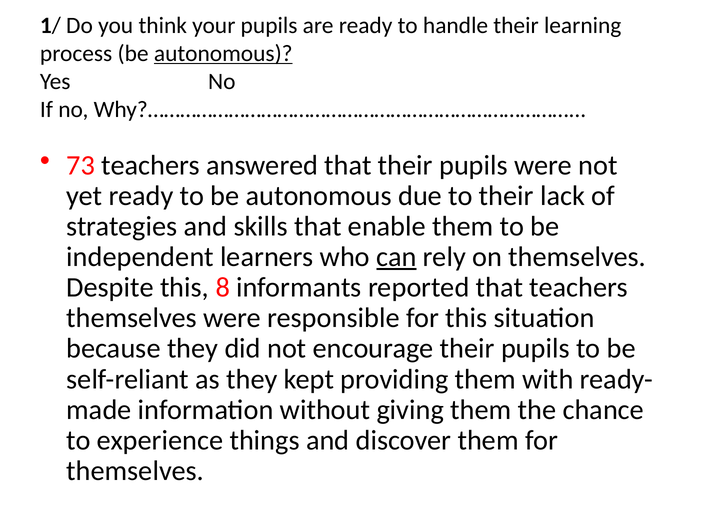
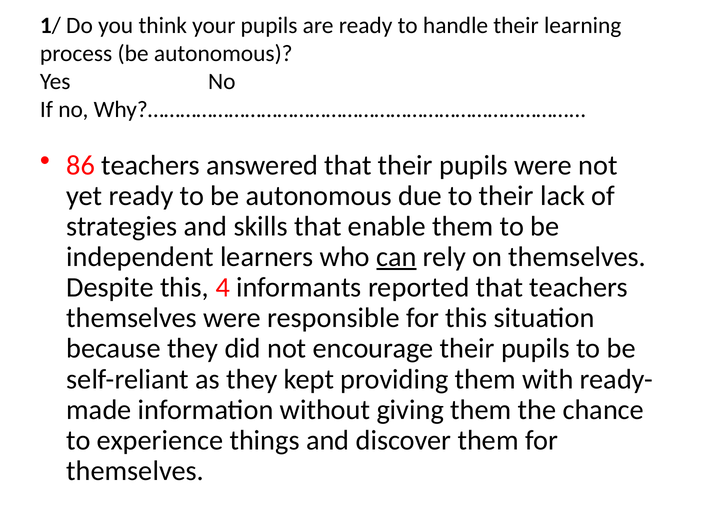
autonomous at (223, 53) underline: present -> none
73: 73 -> 86
8: 8 -> 4
